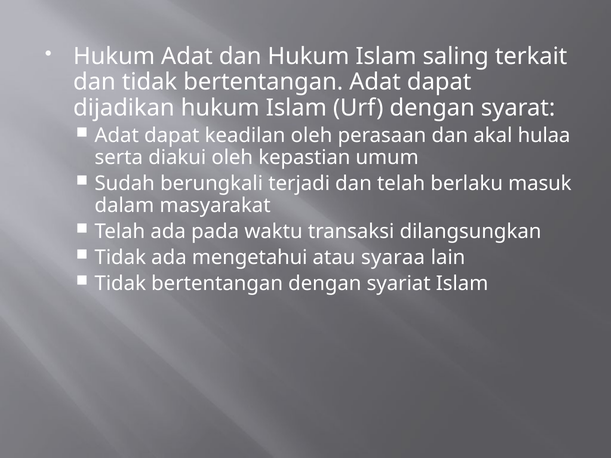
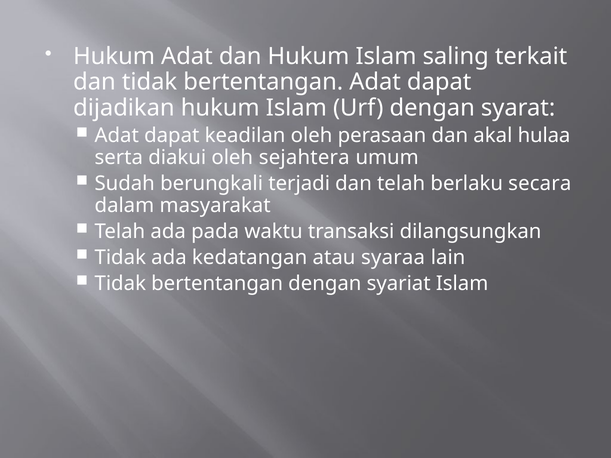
kepastian: kepastian -> sejahtera
masuk: masuk -> secara
mengetahui: mengetahui -> kedatangan
